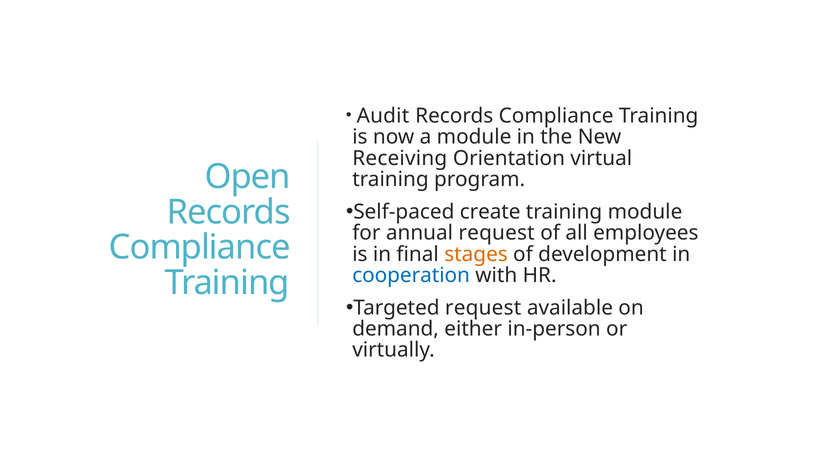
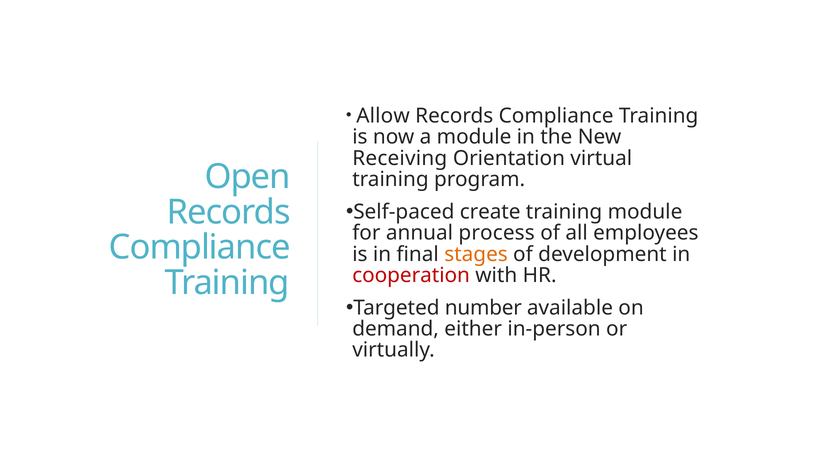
Audit: Audit -> Allow
annual request: request -> process
cooperation colour: blue -> red
Targeted request: request -> number
